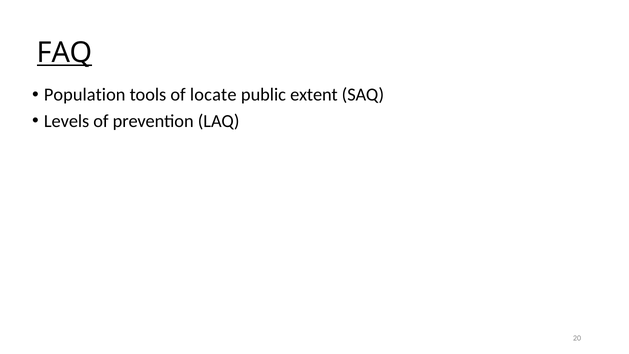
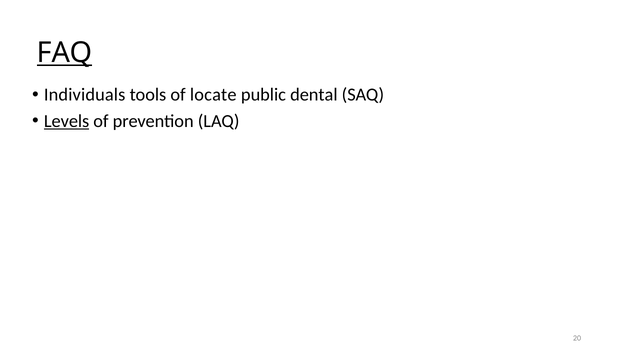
Population: Population -> Individuals
extent: extent -> dental
Levels underline: none -> present
